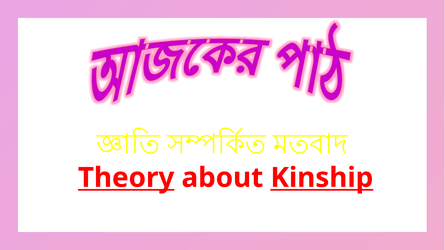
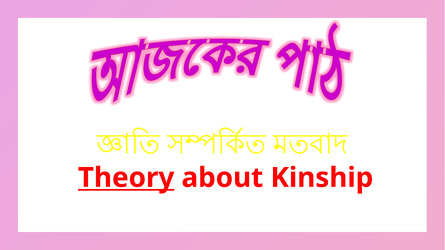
Kinship underline: present -> none
